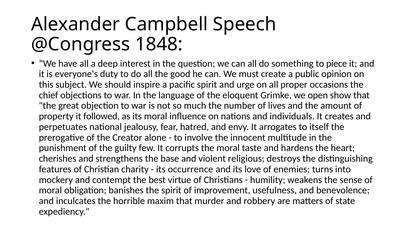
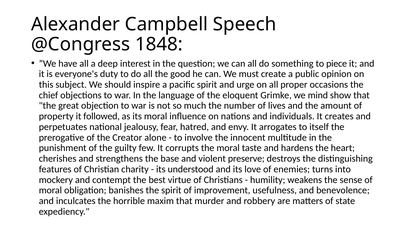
open: open -> mind
religious: religious -> preserve
occurrence: occurrence -> understood
